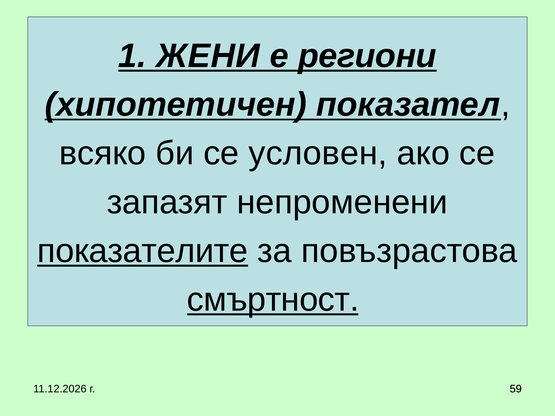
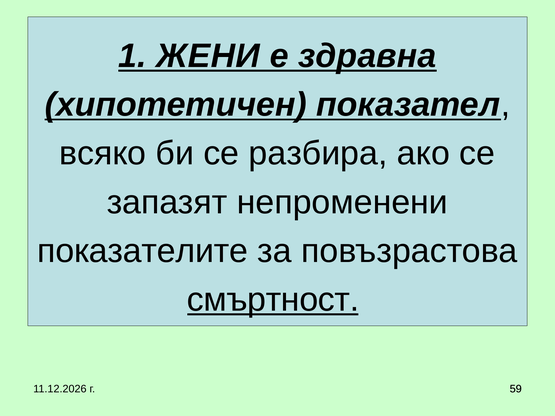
региони: региони -> здравна
условен: условен -> разбира
показателите underline: present -> none
